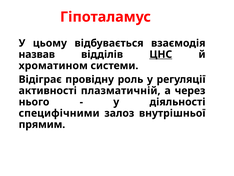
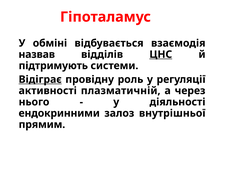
цьому: цьому -> обміні
хроматином: хроматином -> підтримують
Відіграє underline: none -> present
специфічними: специфічними -> ендокринними
